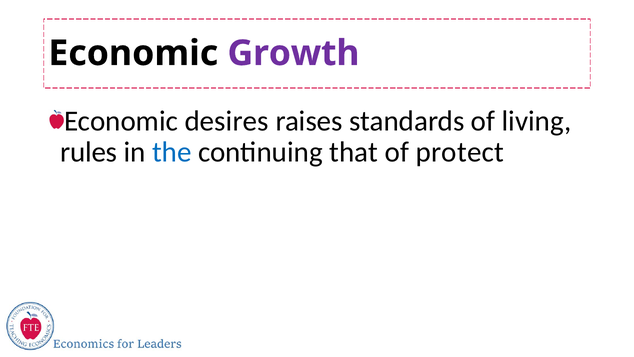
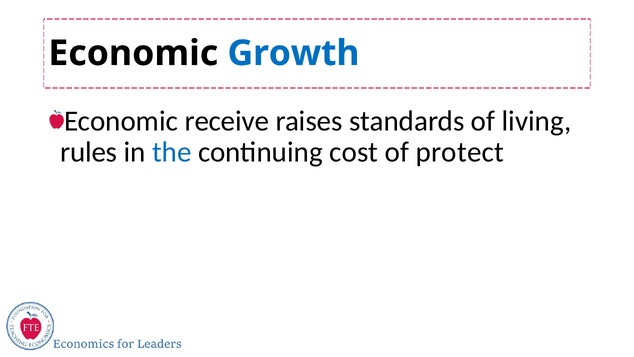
Growth colour: purple -> blue
desires: desires -> receive
that: that -> cost
